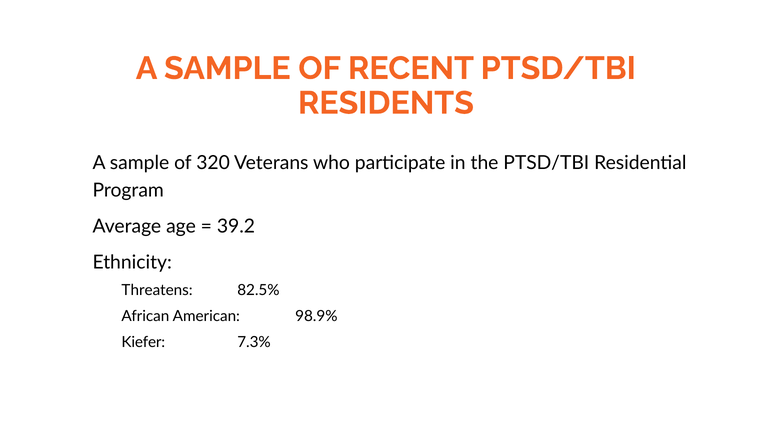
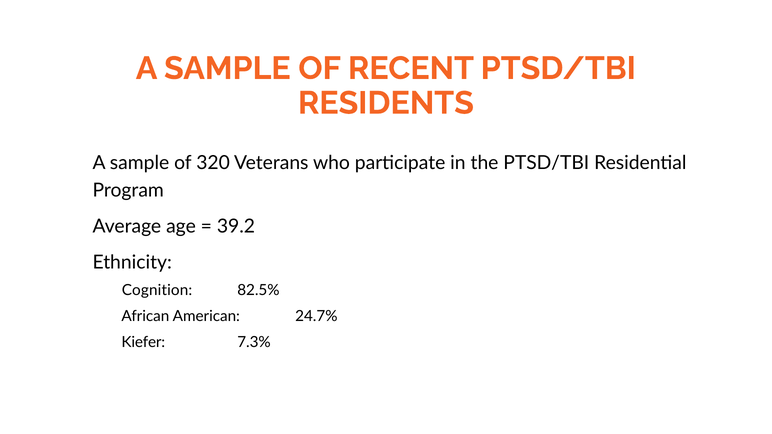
Threatens: Threatens -> Cognition
98.9%: 98.9% -> 24.7%
